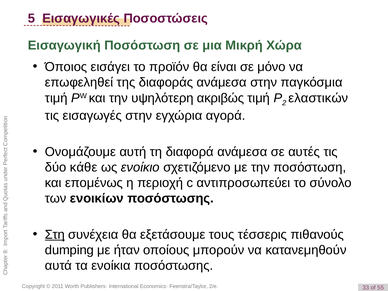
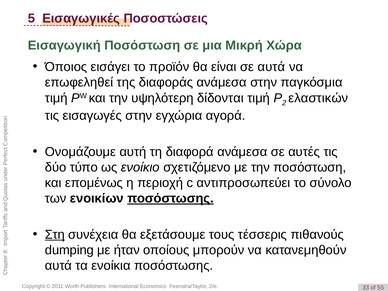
σε μόνο: μόνο -> αυτά
ακριβώς: ακριβώς -> δίδονται
κάθε: κάθε -> τύπο
ποσόστωσης at (170, 198) underline: none -> present
